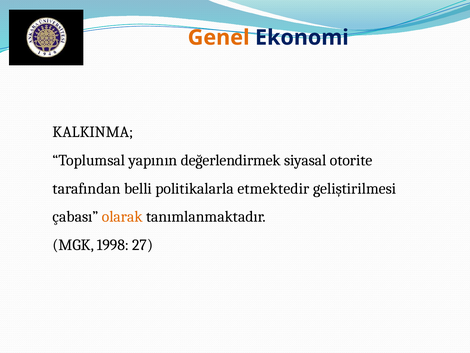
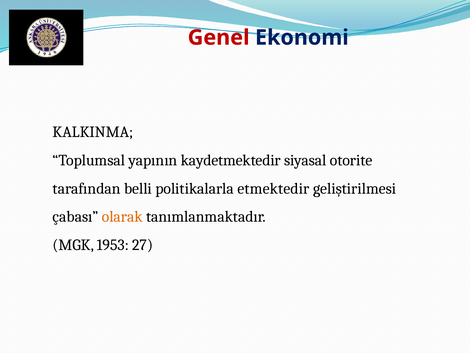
Genel colour: orange -> red
değerlendirmek: değerlendirmek -> kaydetmektedir
1998: 1998 -> 1953
